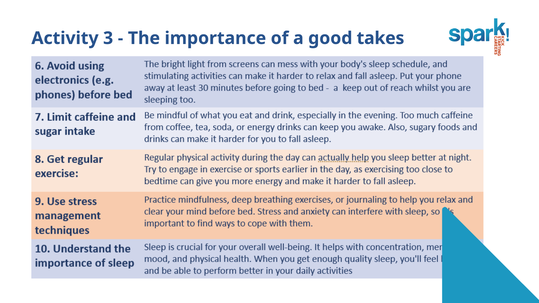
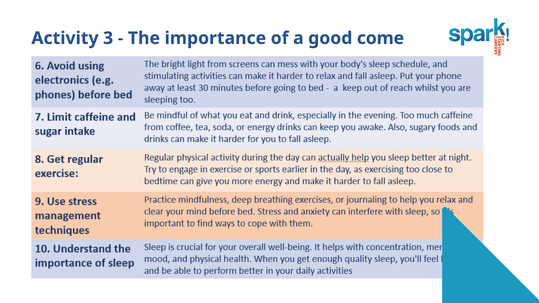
takes: takes -> come
